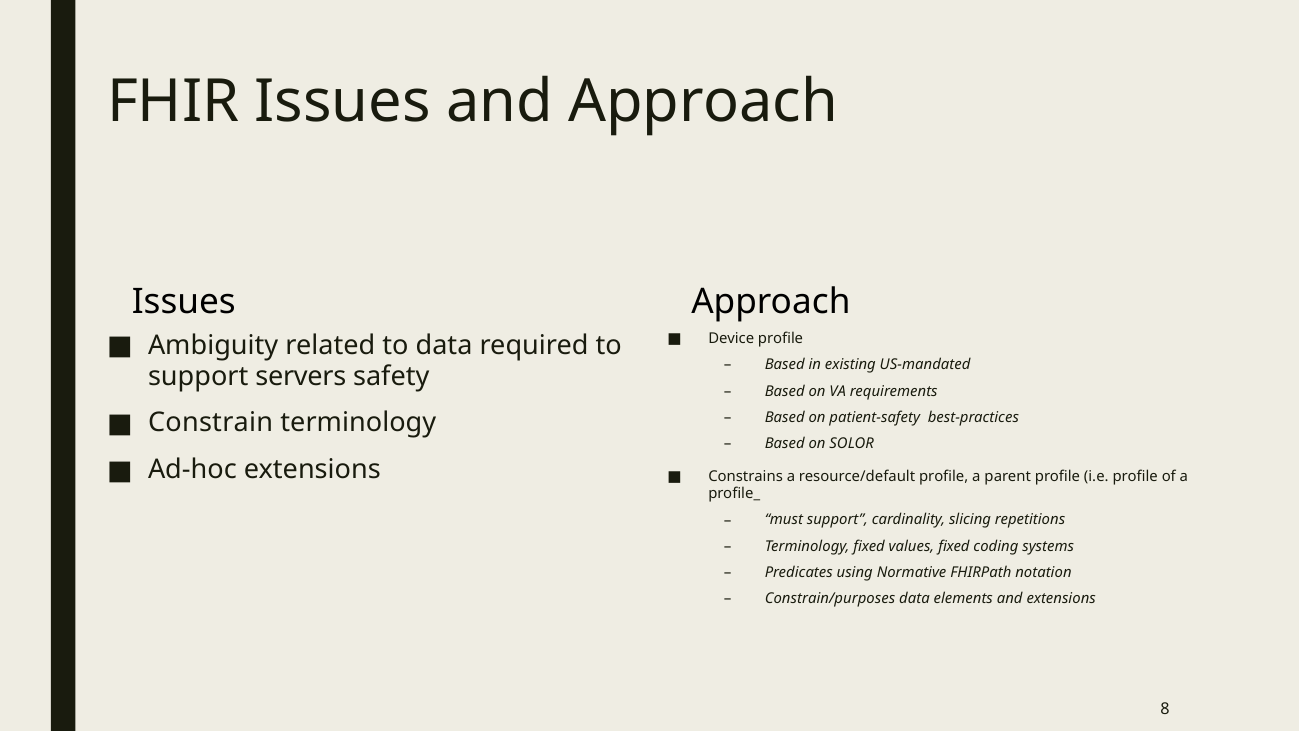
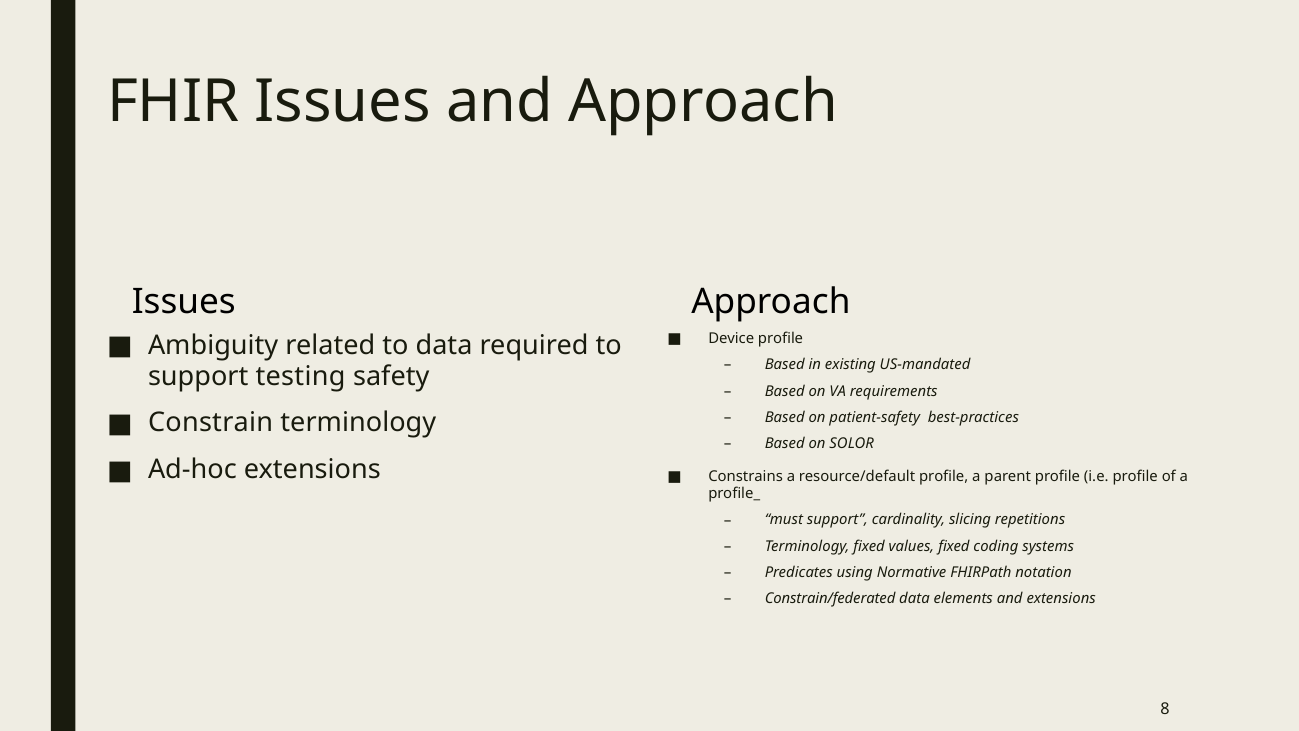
servers: servers -> testing
Constrain/purposes: Constrain/purposes -> Constrain/federated
